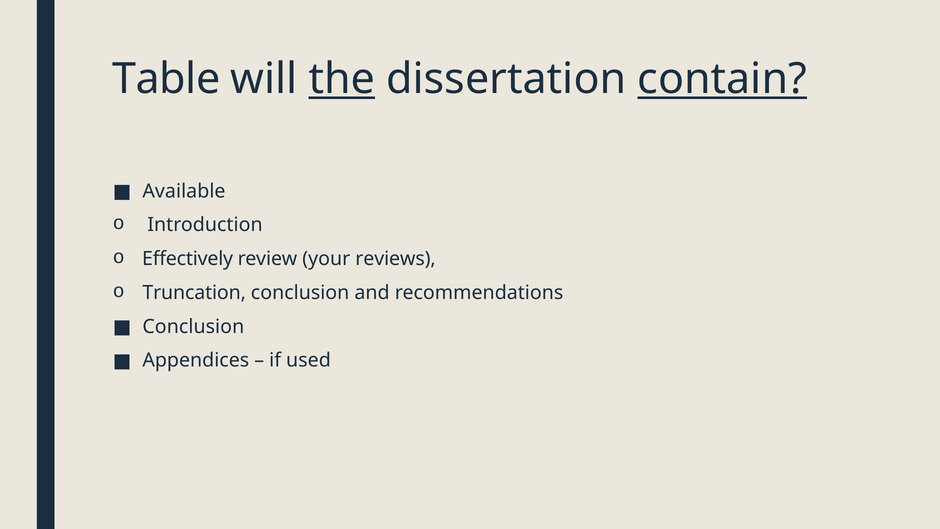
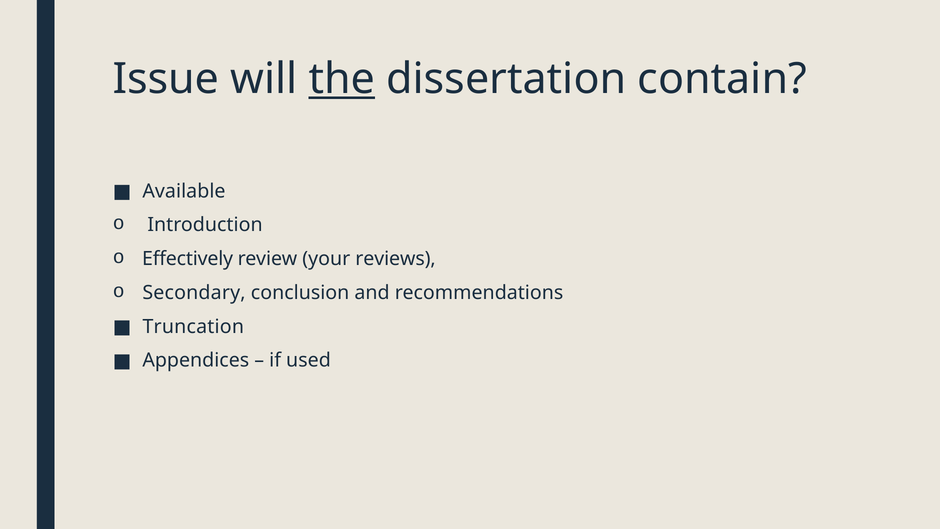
Table: Table -> Issue
contain underline: present -> none
Truncation: Truncation -> Secondary
Conclusion at (193, 326): Conclusion -> Truncation
